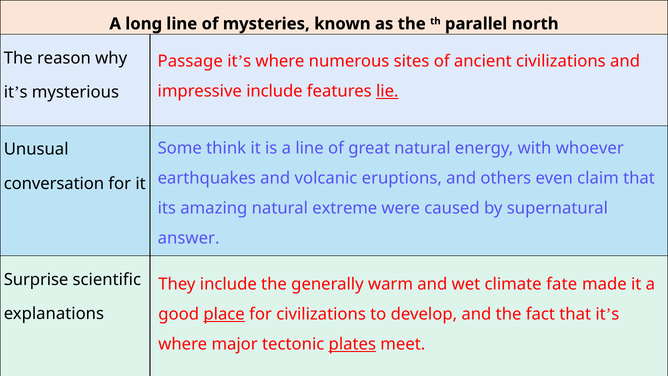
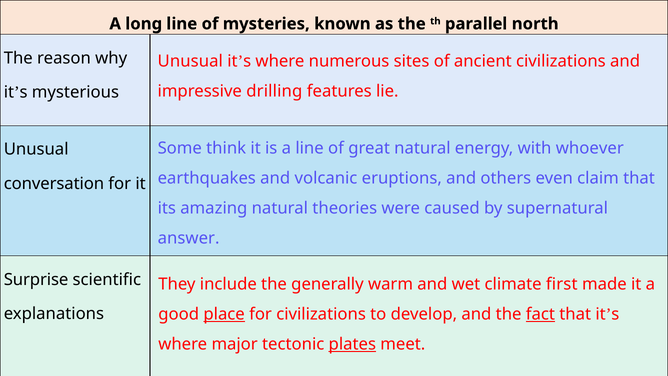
Passage at (190, 61): Passage -> Unusual
impressive include: include -> drilling
lie underline: present -> none
extreme: extreme -> theories
fate: fate -> first
fact underline: none -> present
